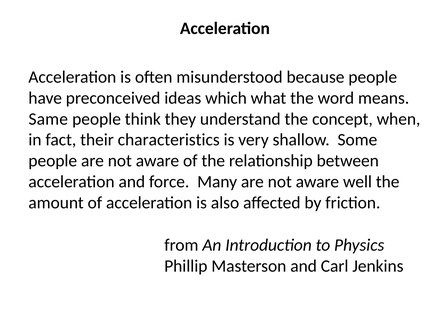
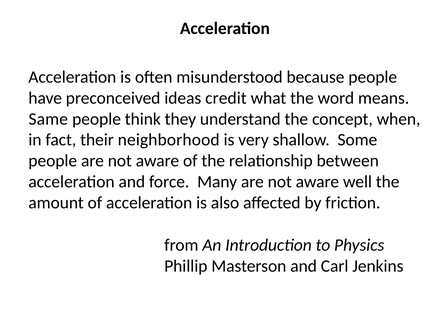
which: which -> credit
characteristics: characteristics -> neighborhood
